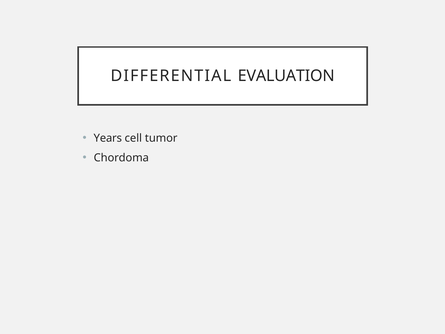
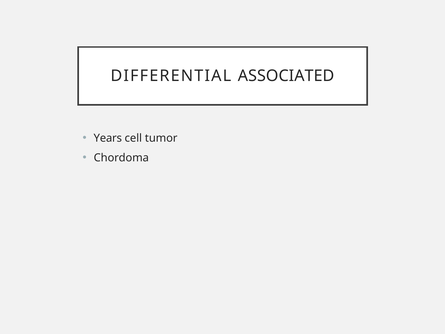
EVALUATION: EVALUATION -> ASSOCIATED
